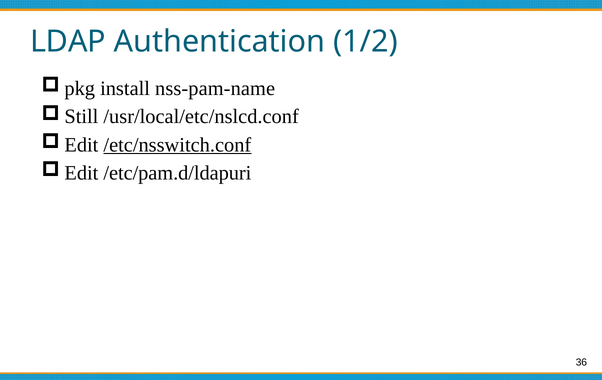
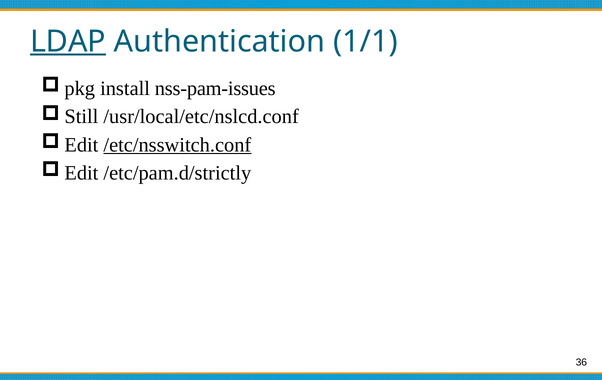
LDAP underline: none -> present
1/2: 1/2 -> 1/1
nss-pam-name: nss-pam-name -> nss-pam-issues
/etc/pam.d/ldapuri: /etc/pam.d/ldapuri -> /etc/pam.d/strictly
